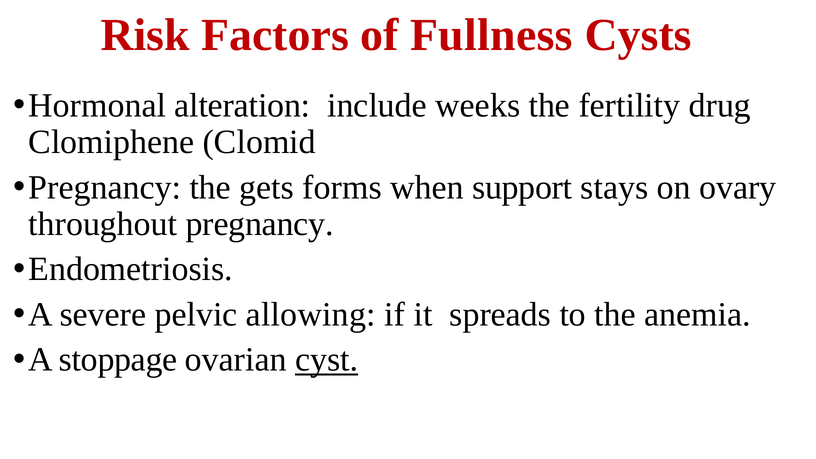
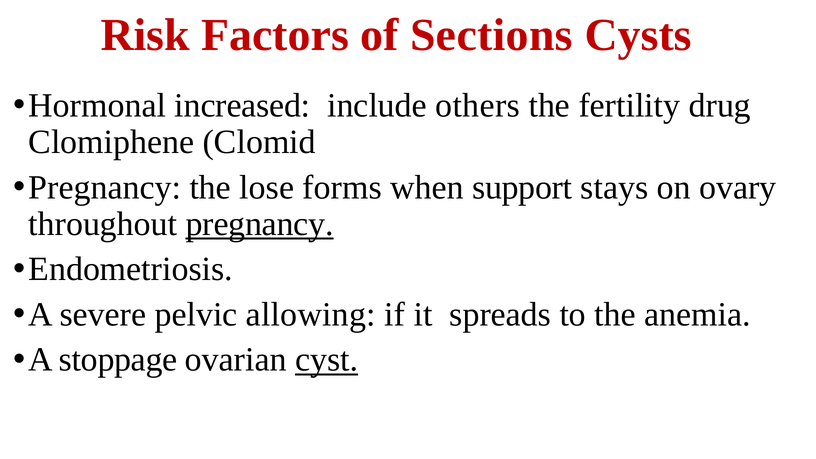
Fullness: Fullness -> Sections
alteration: alteration -> increased
weeks: weeks -> others
gets: gets -> lose
pregnancy at (260, 224) underline: none -> present
